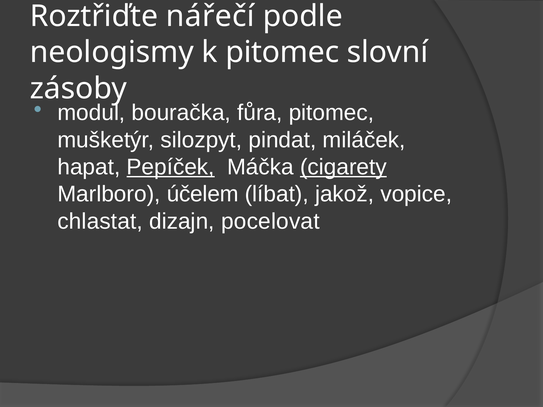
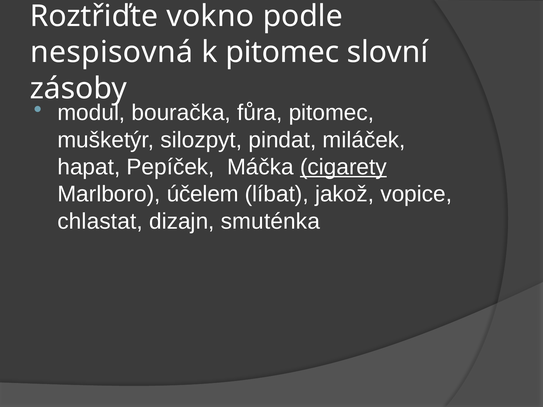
nářečí: nářečí -> vokno
neologismy: neologismy -> nespisovná
Pepíček underline: present -> none
pocelovat: pocelovat -> smuténka
